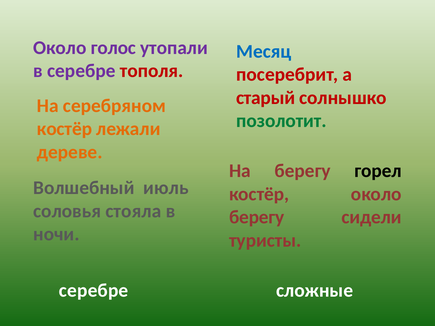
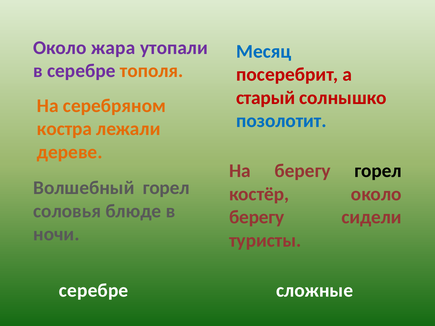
голос: голос -> жара
тополя colour: red -> orange
позолотит colour: green -> blue
костёр at (64, 129): костёр -> костра
Волшебный июль: июль -> горел
стояла: стояла -> блюде
